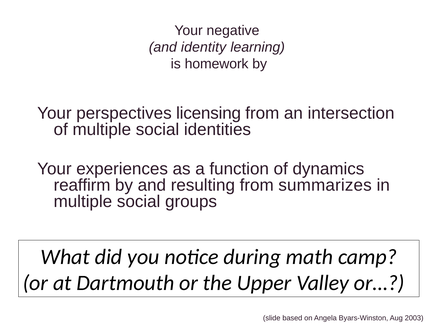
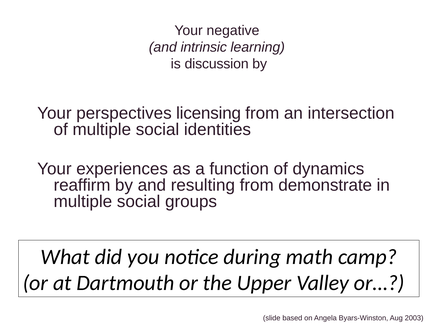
identity: identity -> intrinsic
homework: homework -> discussion
summarizes: summarizes -> demonstrate
